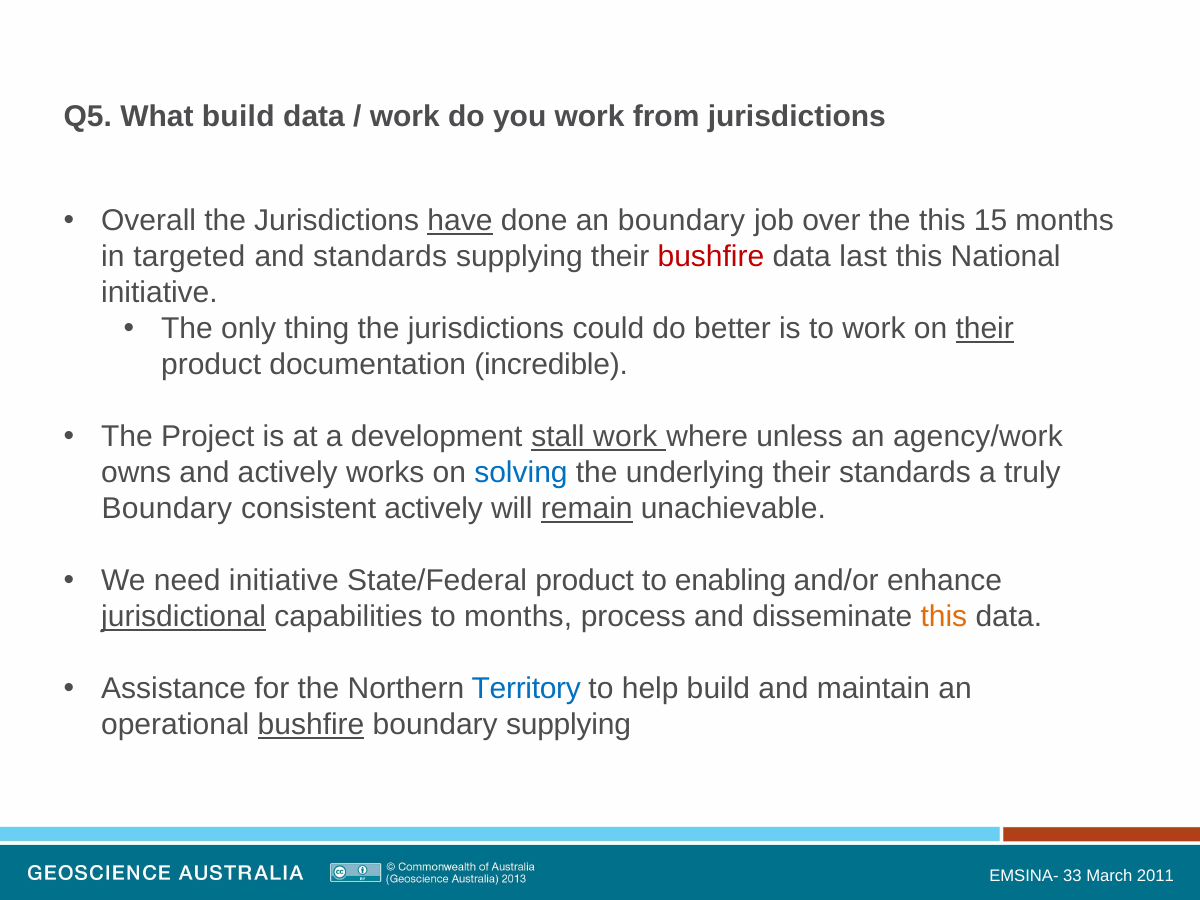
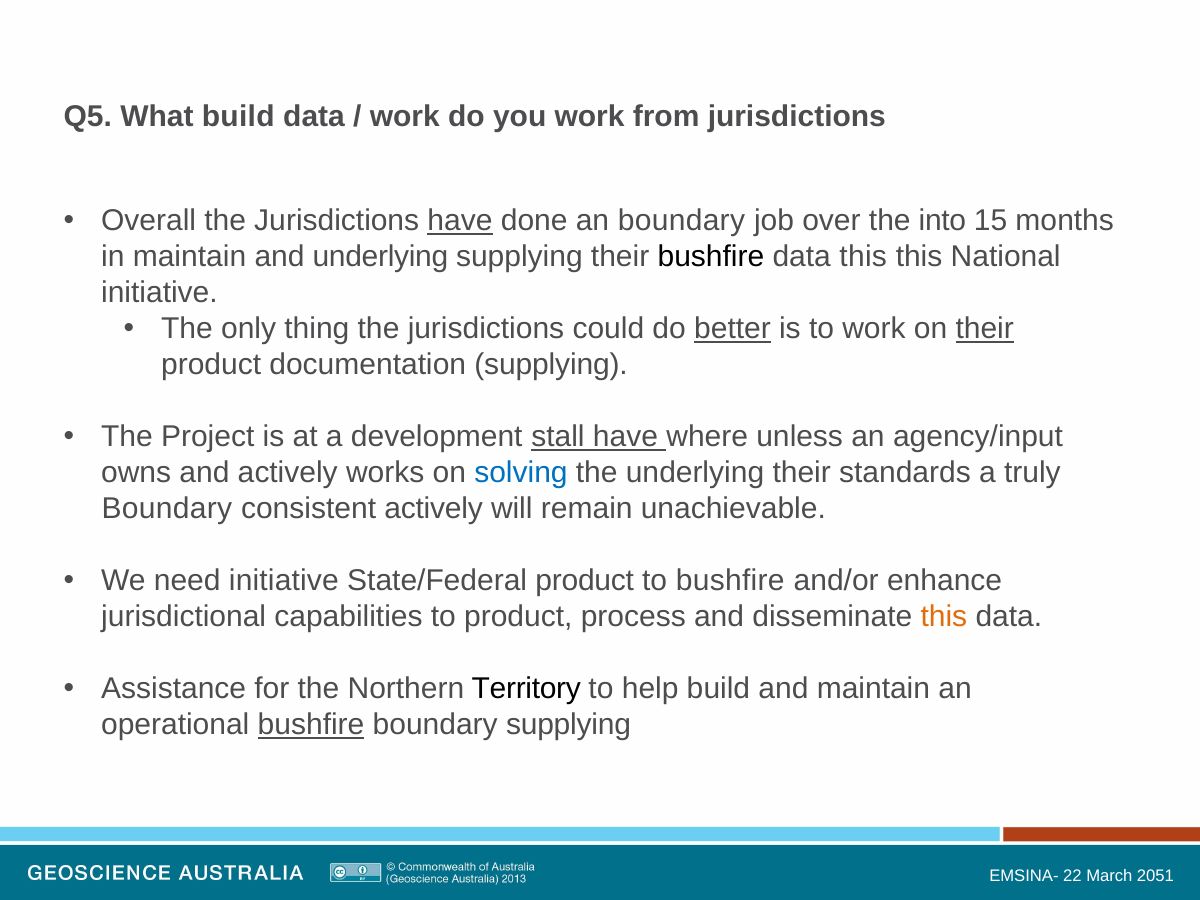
the this: this -> into
in targeted: targeted -> maintain
and standards: standards -> underlying
bushfire at (711, 257) colour: red -> black
data last: last -> this
better underline: none -> present
documentation incredible: incredible -> supplying
stall work: work -> have
agency/work: agency/work -> agency/input
remain underline: present -> none
to enabling: enabling -> bushfire
jurisdictional underline: present -> none
to months: months -> product
Territory colour: blue -> black
33: 33 -> 22
2011: 2011 -> 2051
